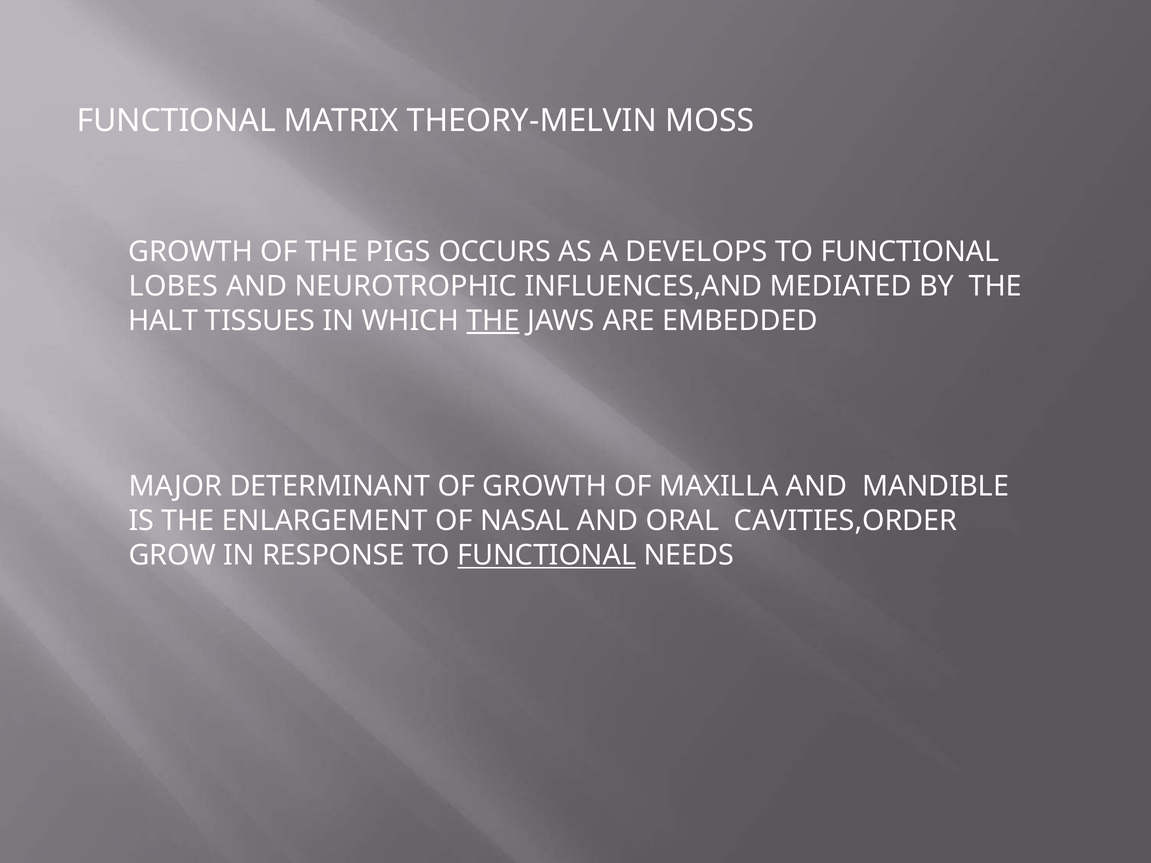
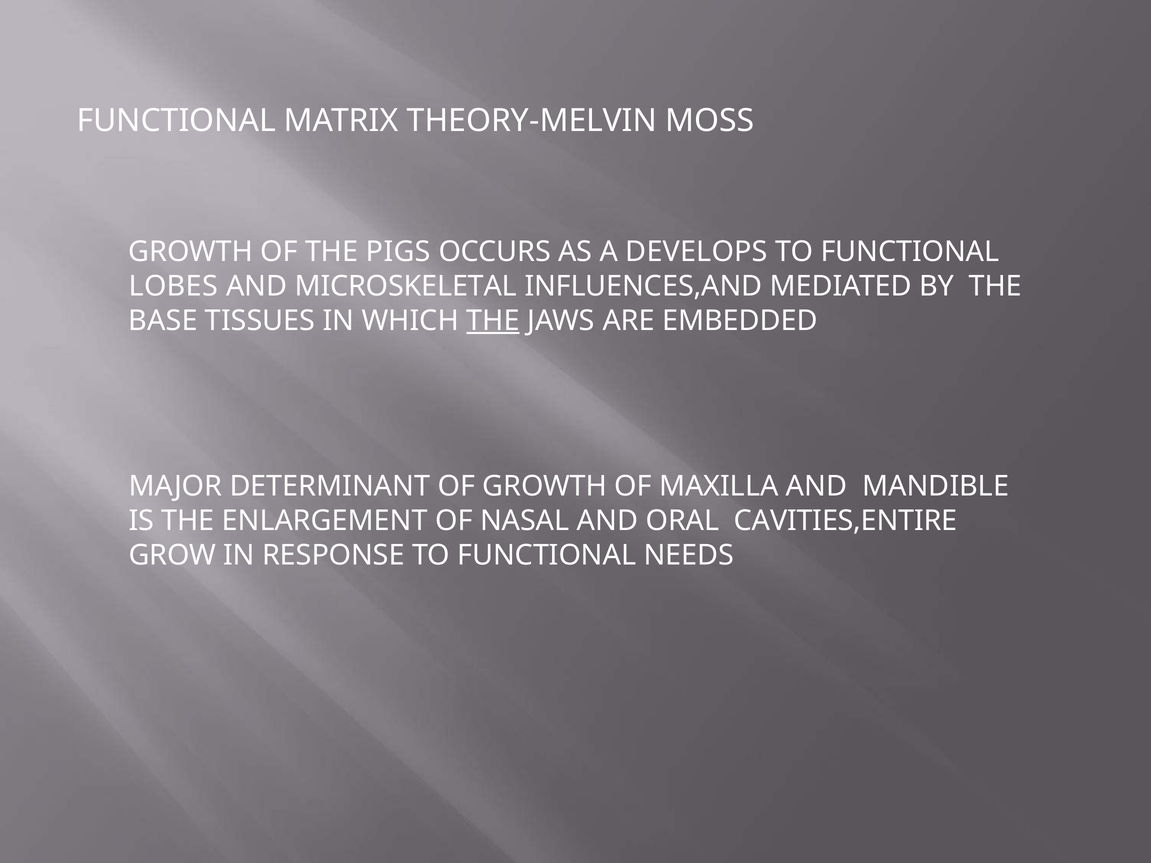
NEUROTROPHIC: NEUROTROPHIC -> MICROSKELETAL
HALT: HALT -> BASE
CAVITIES,ORDER: CAVITIES,ORDER -> CAVITIES,ENTIRE
FUNCTIONAL at (547, 556) underline: present -> none
